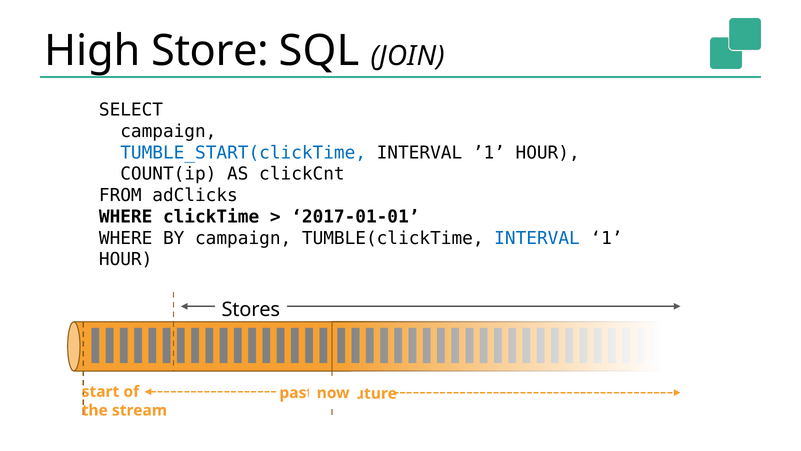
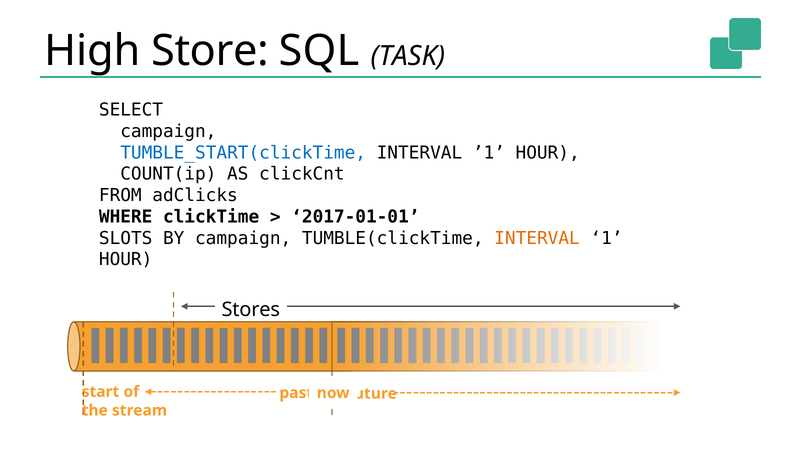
JOIN: JOIN -> TASK
WHERE at (126, 238): WHERE -> SLOTS
INTERVAL at (537, 238) colour: blue -> orange
